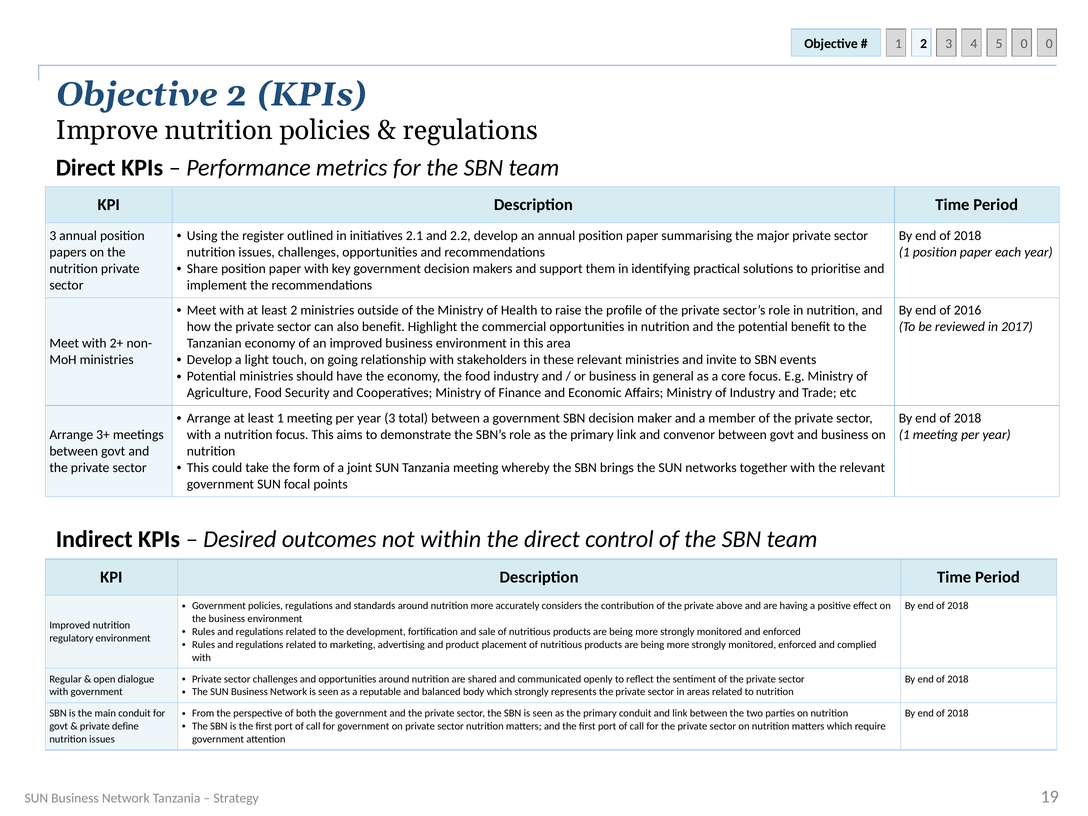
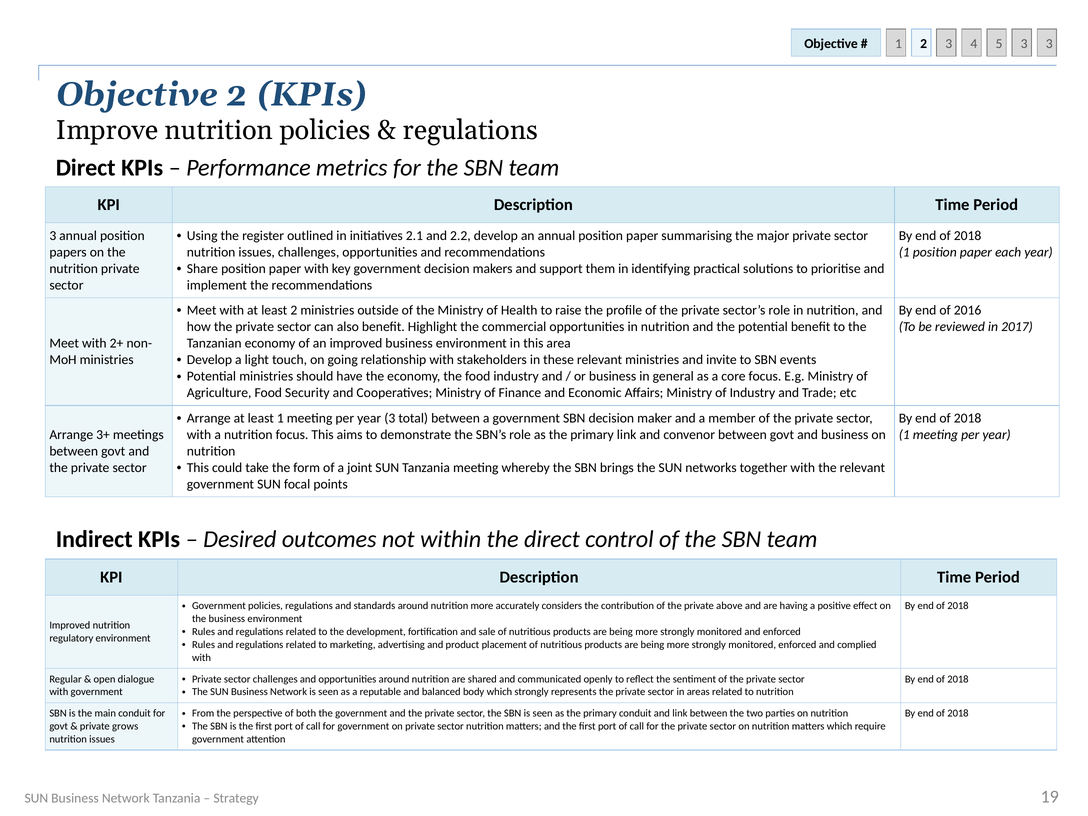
5 0: 0 -> 3
0 at (1049, 44): 0 -> 3
define: define -> grows
